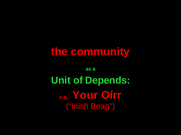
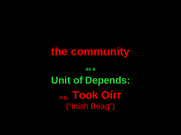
Your: Your -> Took
